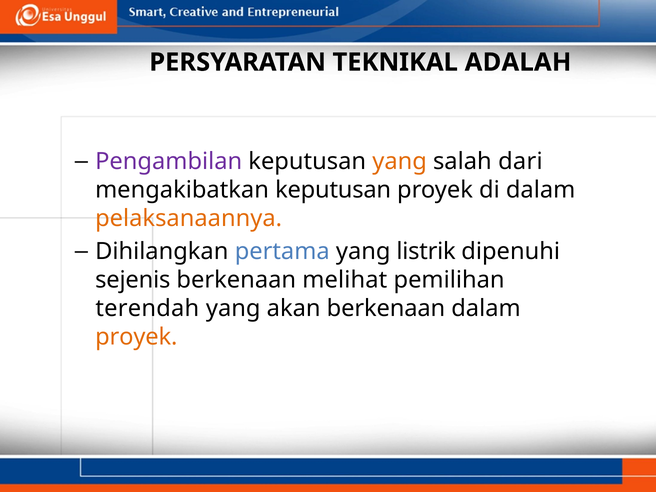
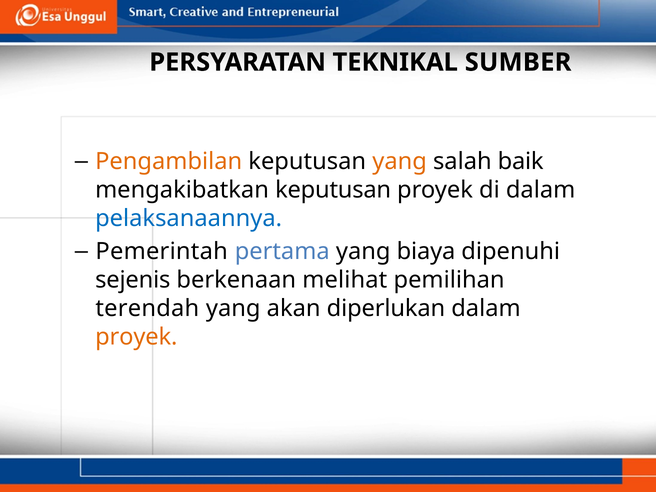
ADALAH: ADALAH -> SUMBER
Pengambilan colour: purple -> orange
dari: dari -> baik
pelaksanaannya colour: orange -> blue
Dihilangkan: Dihilangkan -> Pemerintah
listrik: listrik -> biaya
akan berkenaan: berkenaan -> diperlukan
